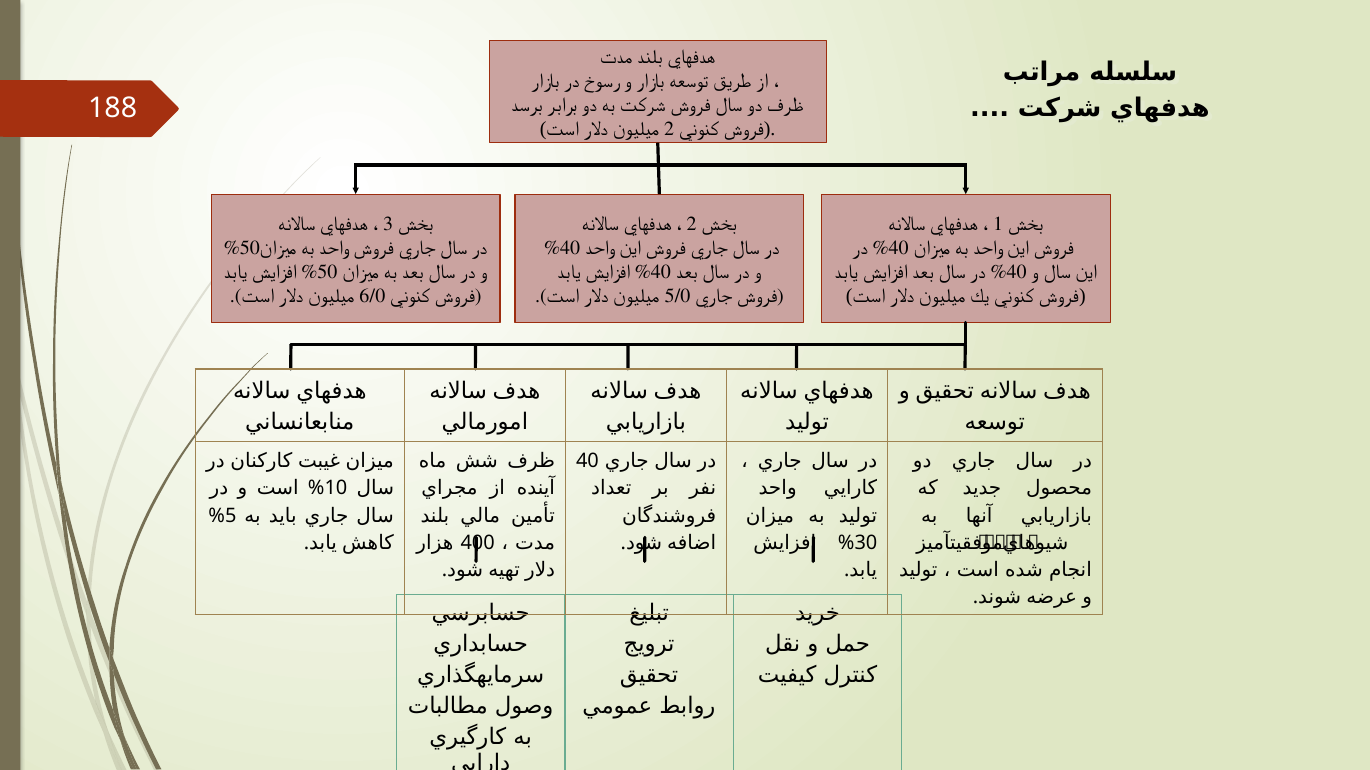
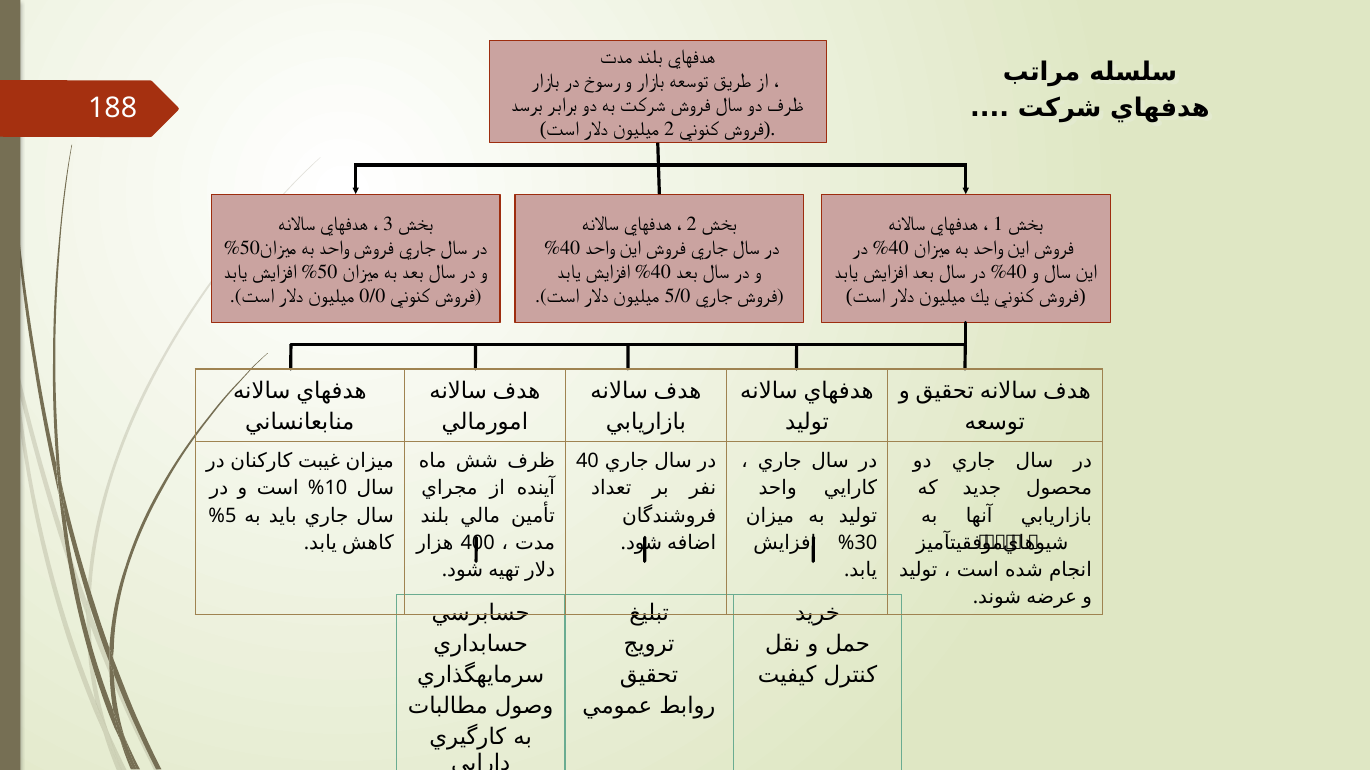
6/0: 6/0 -> 0/0
